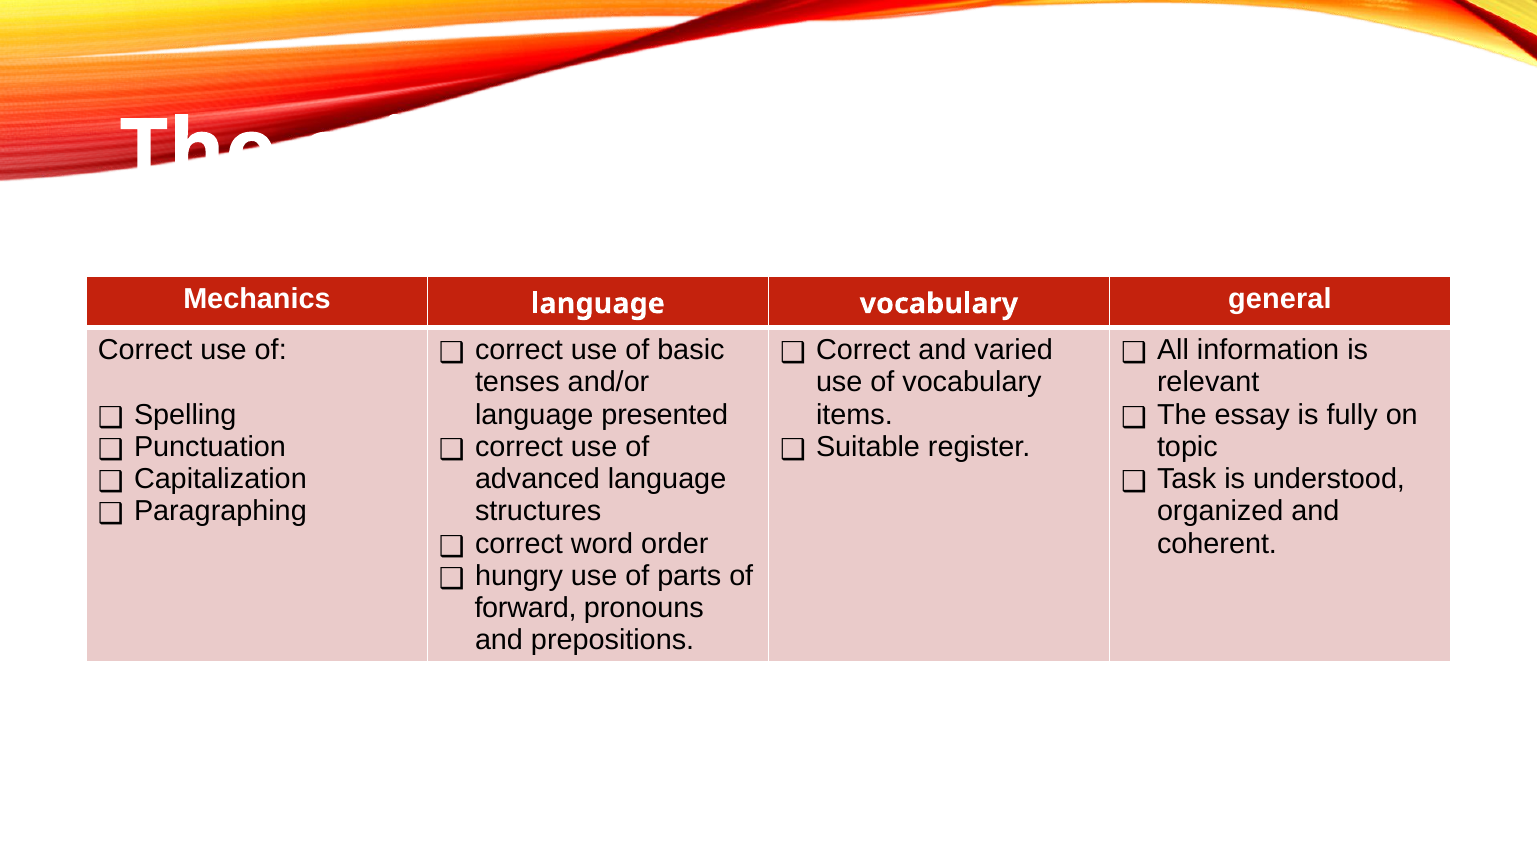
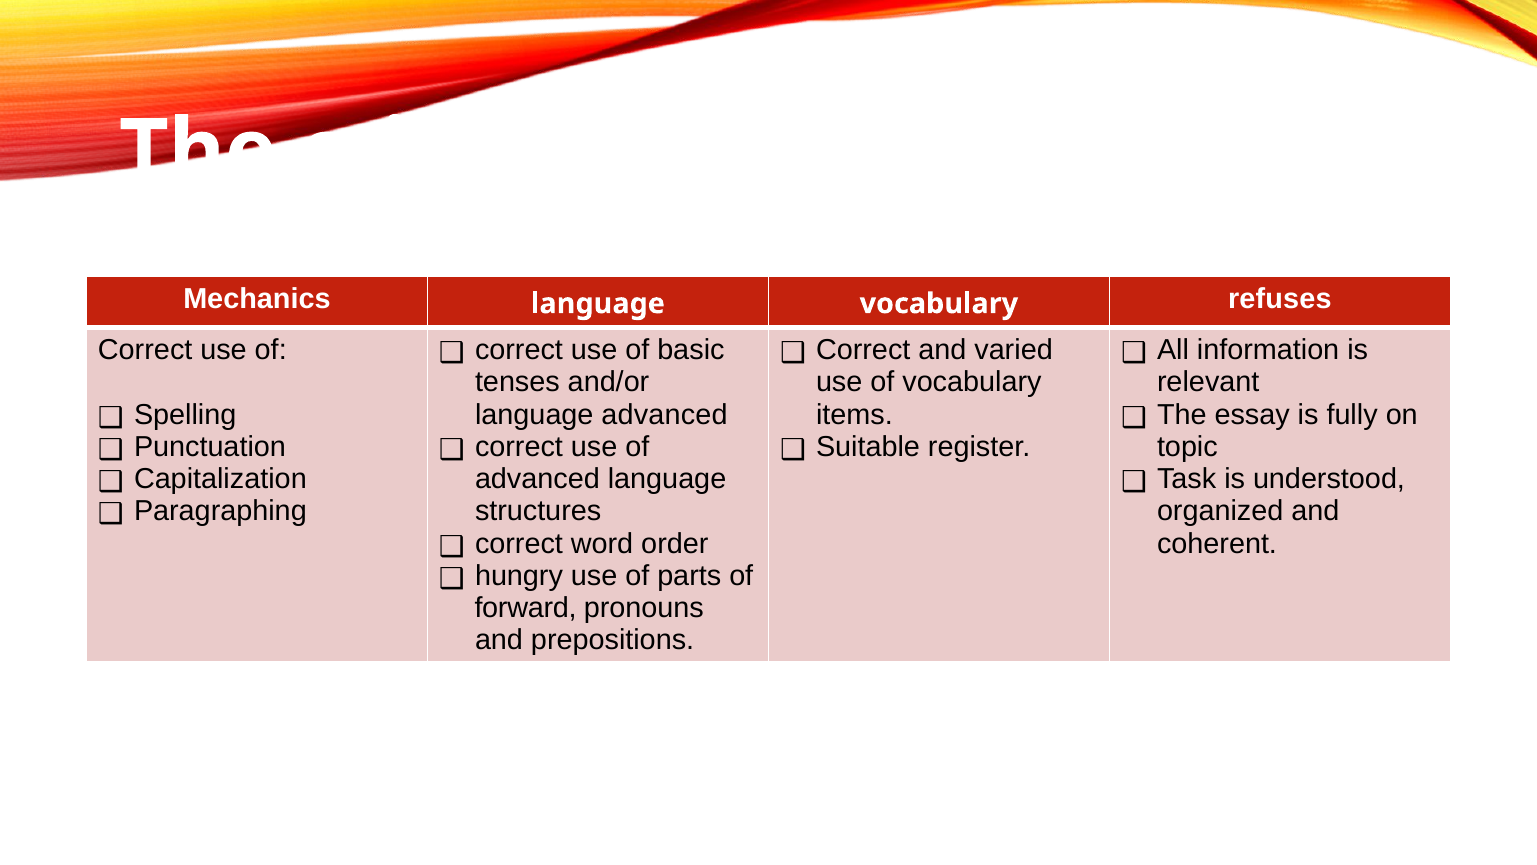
general: general -> refuses
language presented: presented -> advanced
